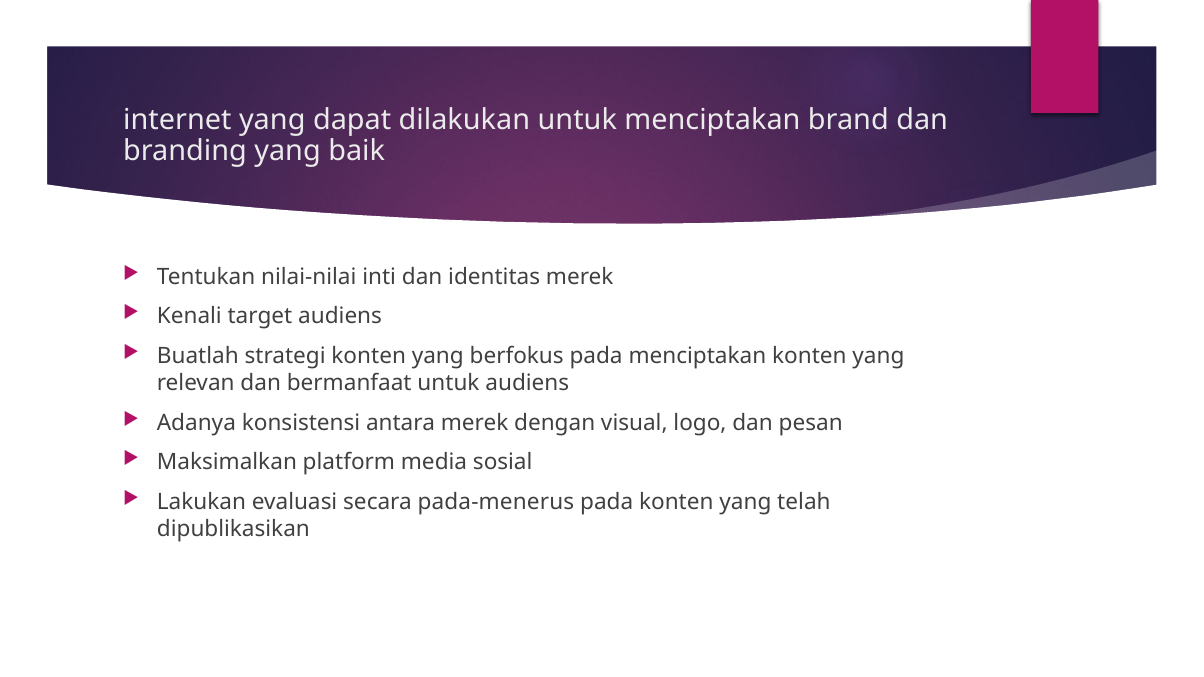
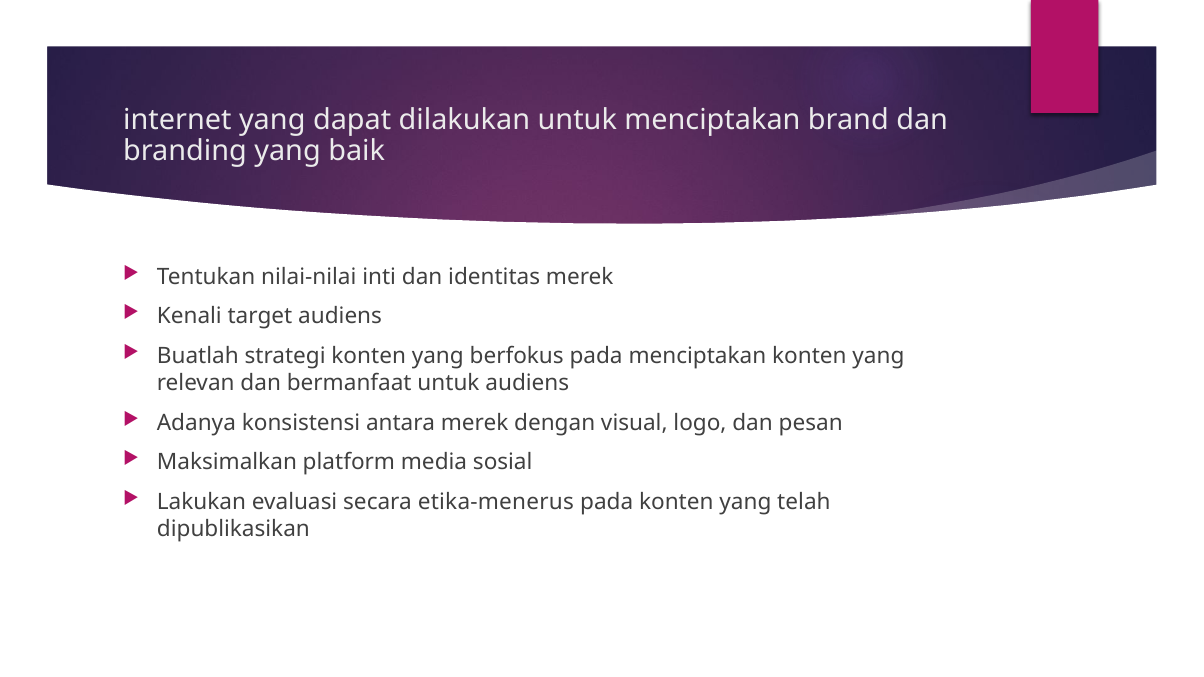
pada-menerus: pada-menerus -> etika-menerus
